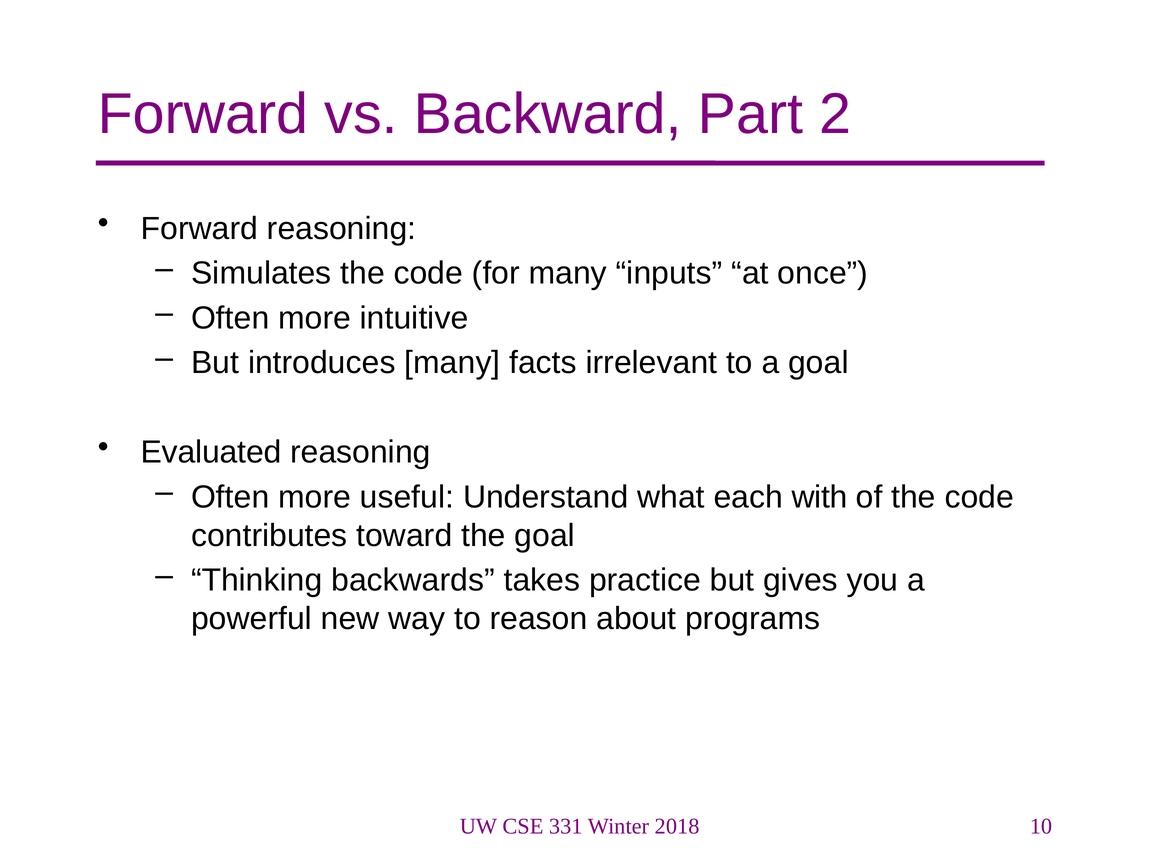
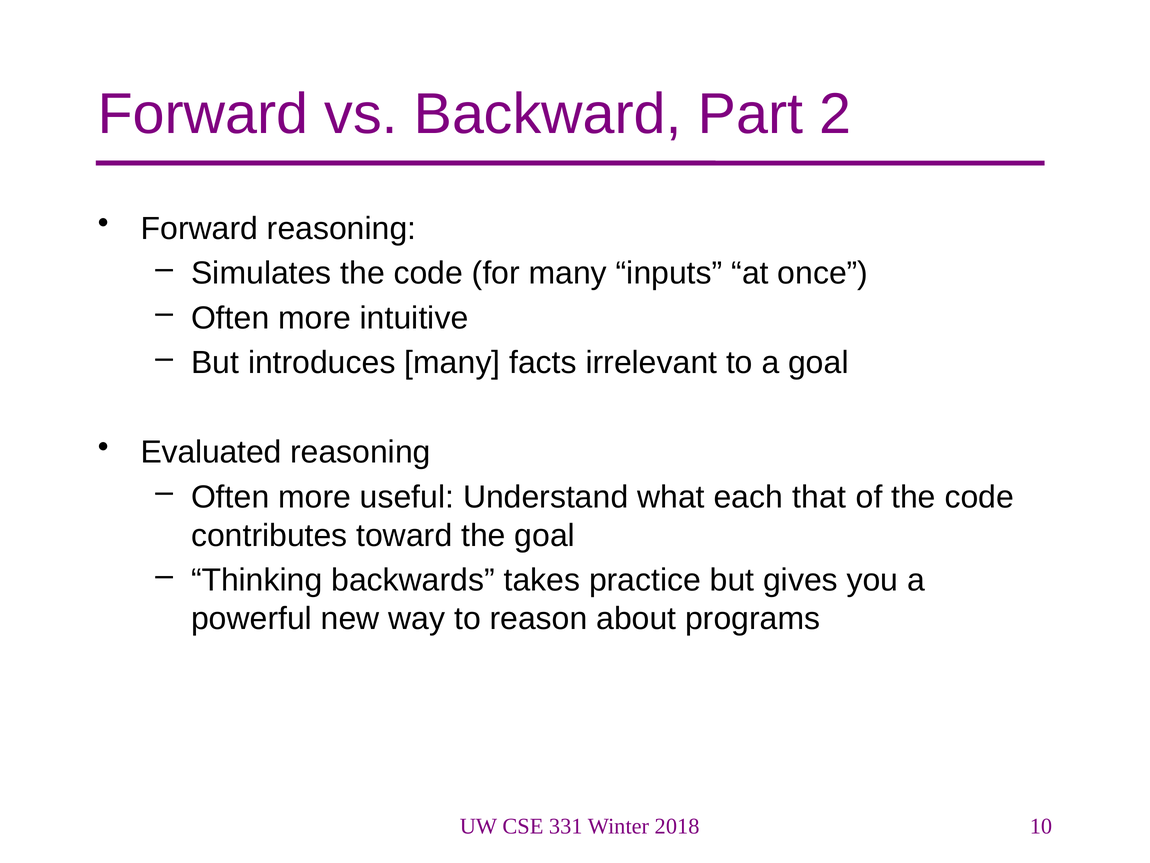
with: with -> that
